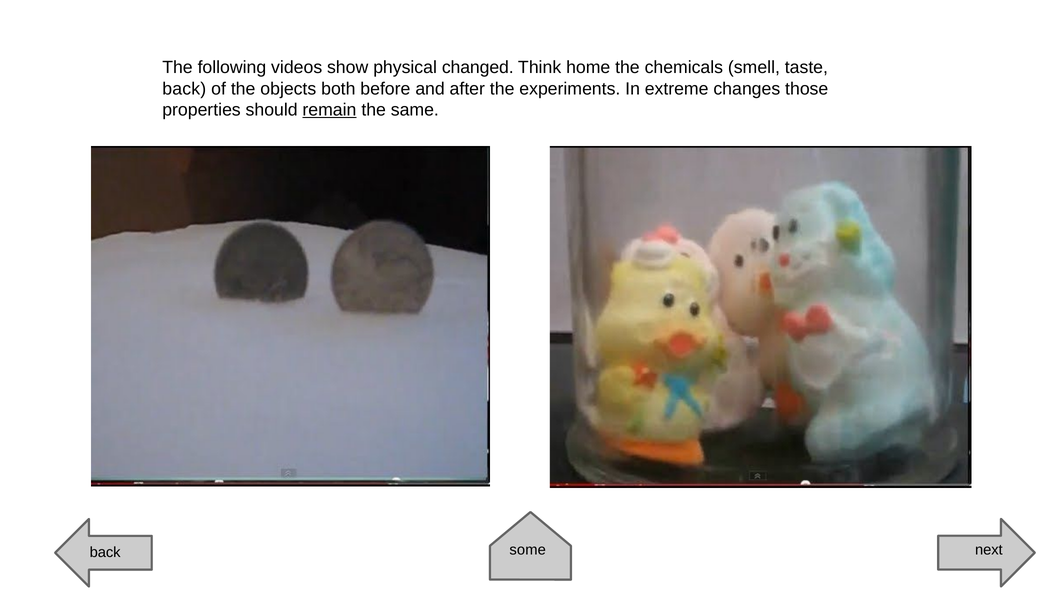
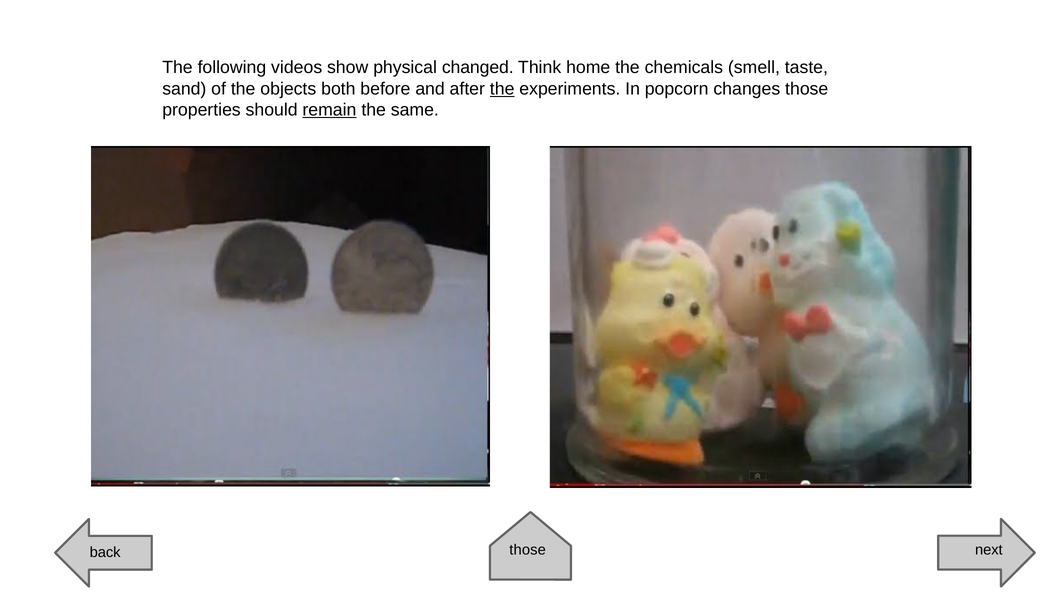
back at (184, 89): back -> sand
the at (502, 89) underline: none -> present
extreme: extreme -> popcorn
some at (528, 550): some -> those
